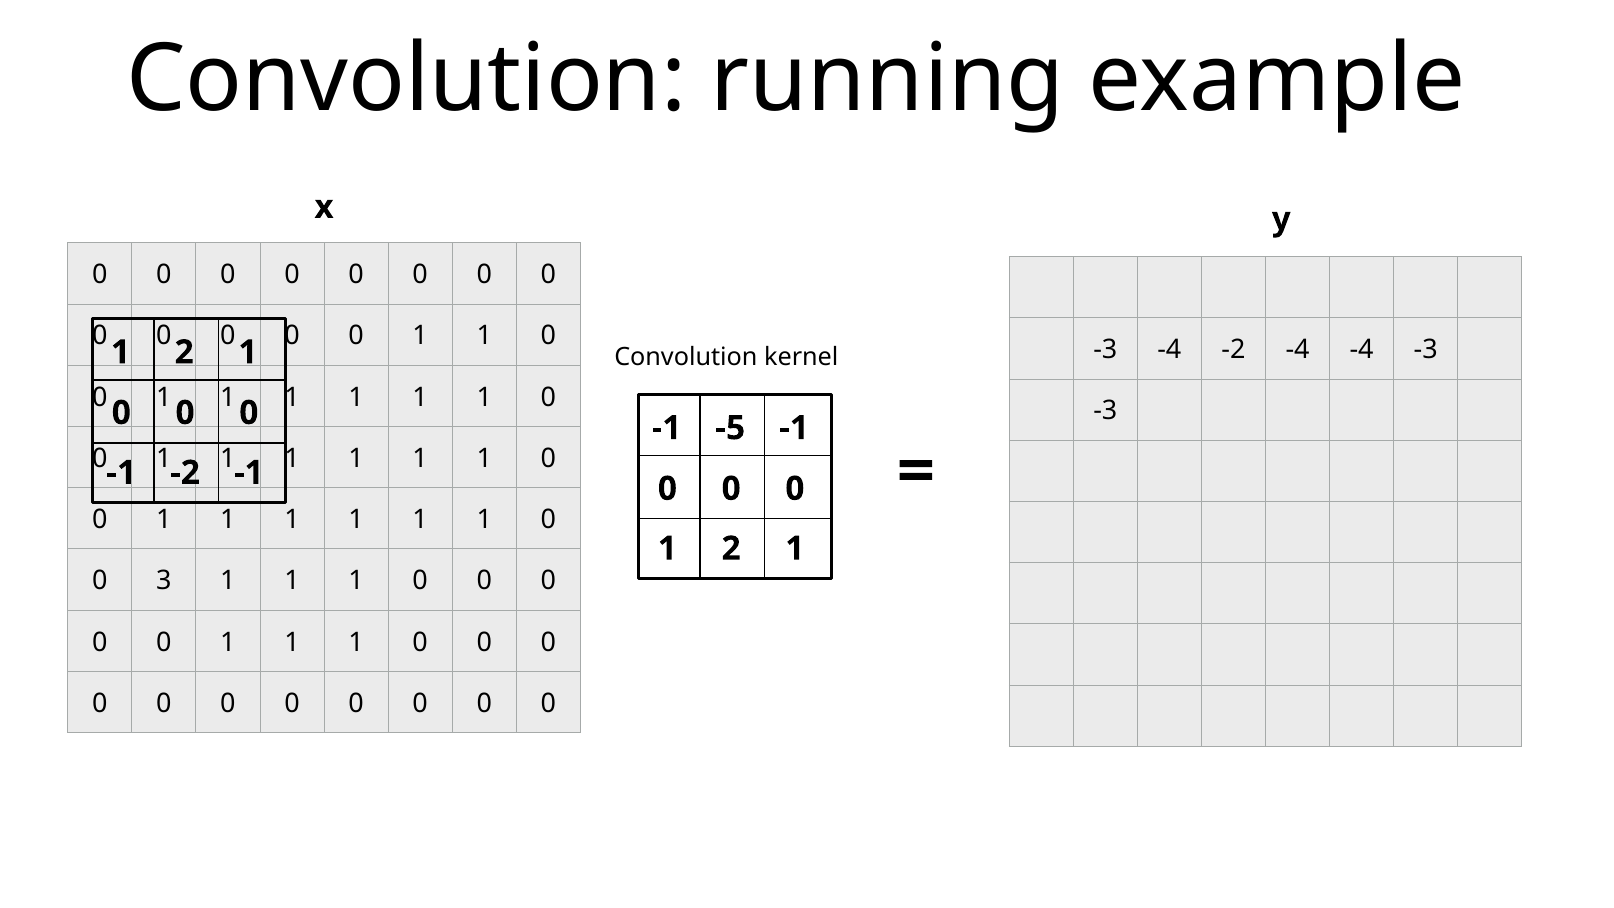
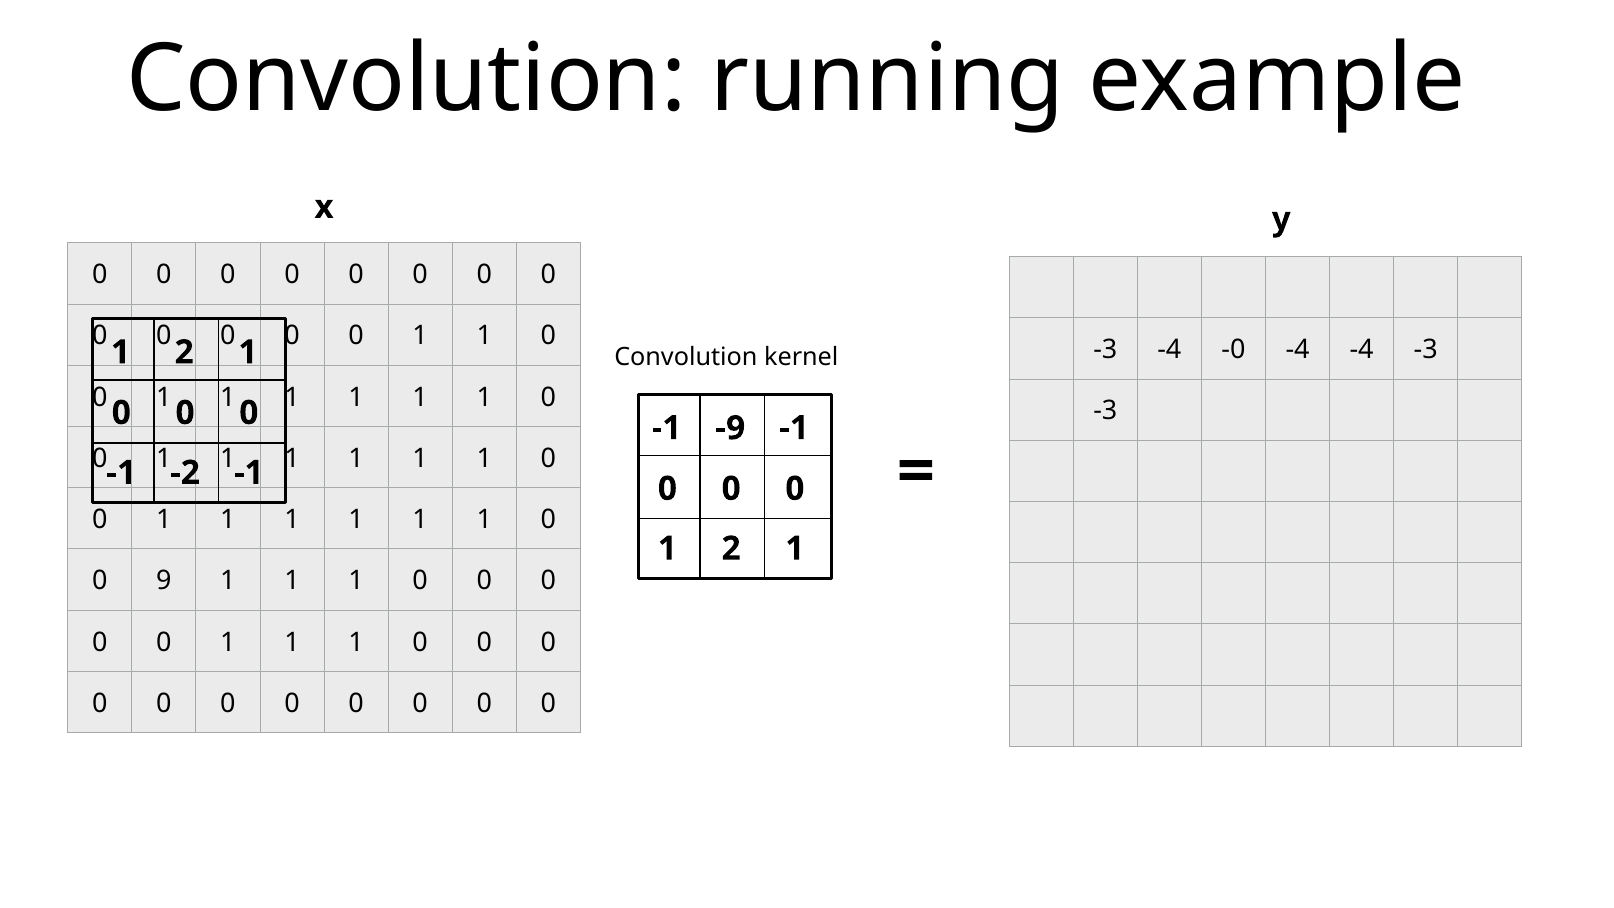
-4 -2: -2 -> -0
-5: -5 -> -9
3: 3 -> 9
